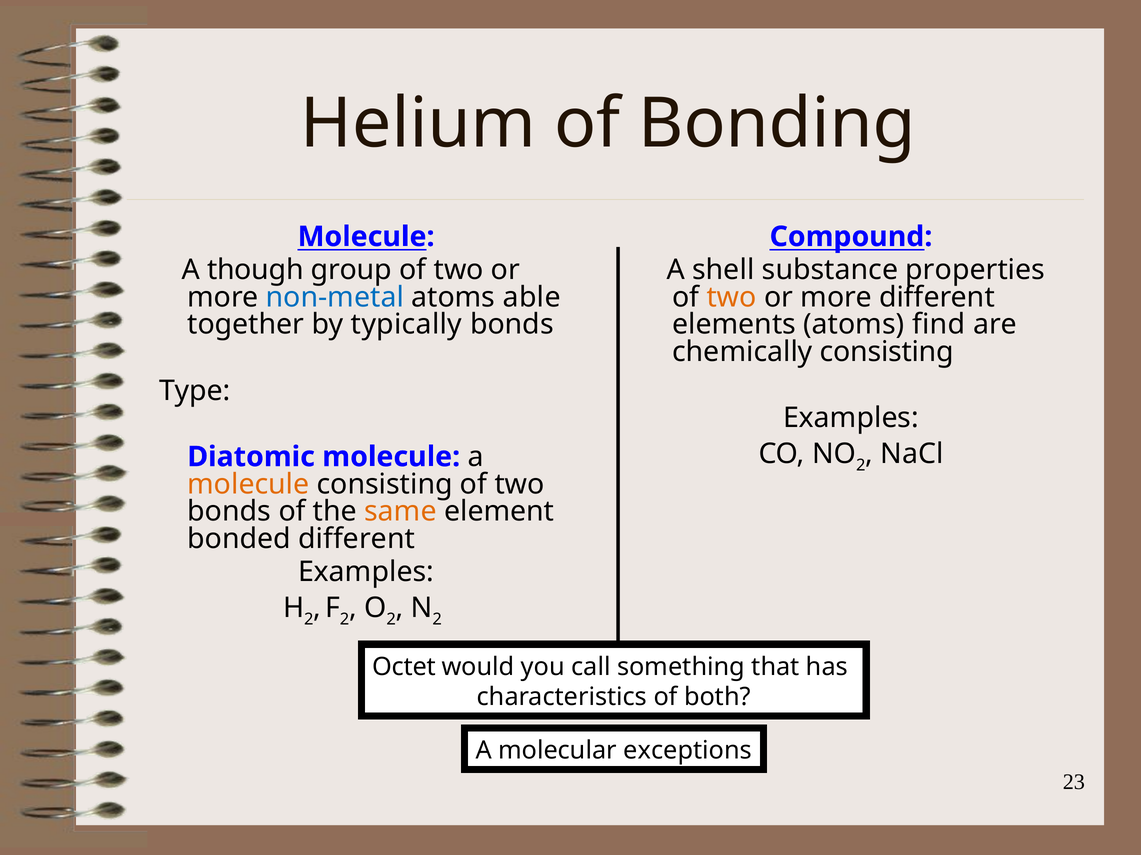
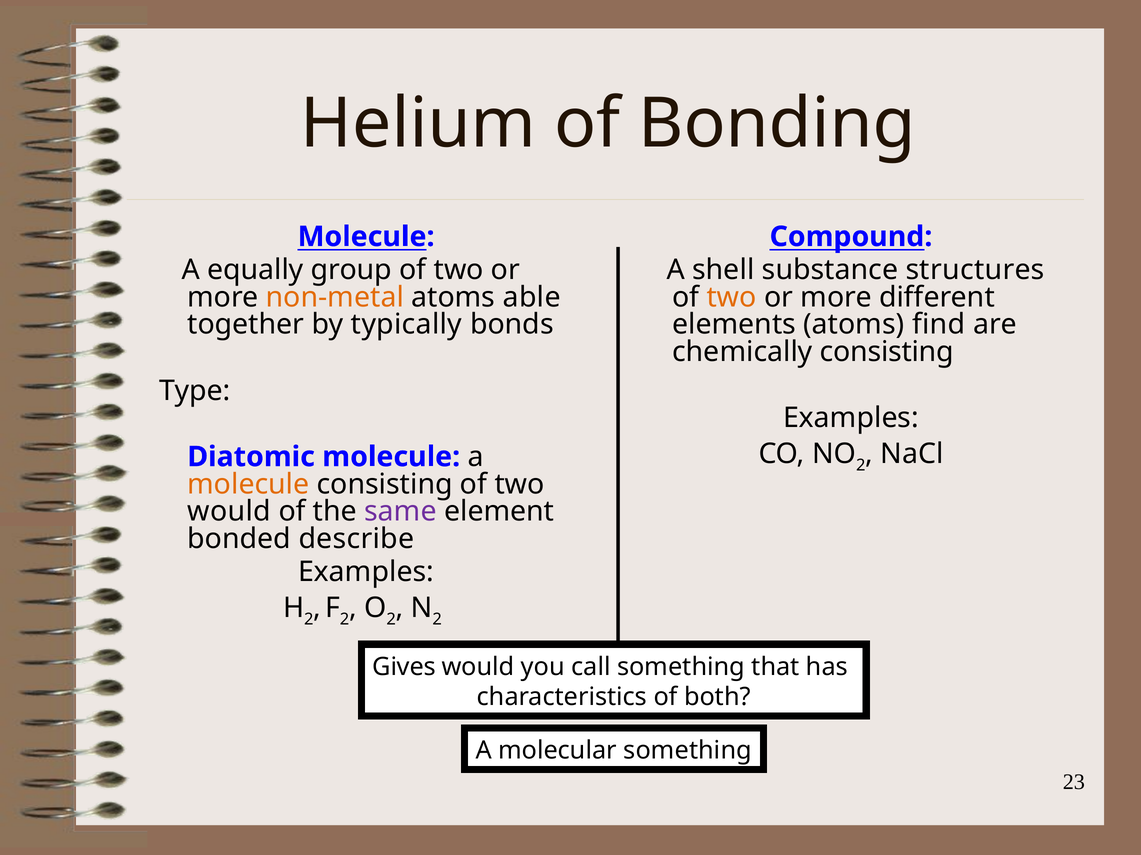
though: though -> equally
properties: properties -> structures
non-metal colour: blue -> orange
bonds at (229, 512): bonds -> would
same colour: orange -> purple
bonded different: different -> describe
Octet: Octet -> Gives
molecular exceptions: exceptions -> something
